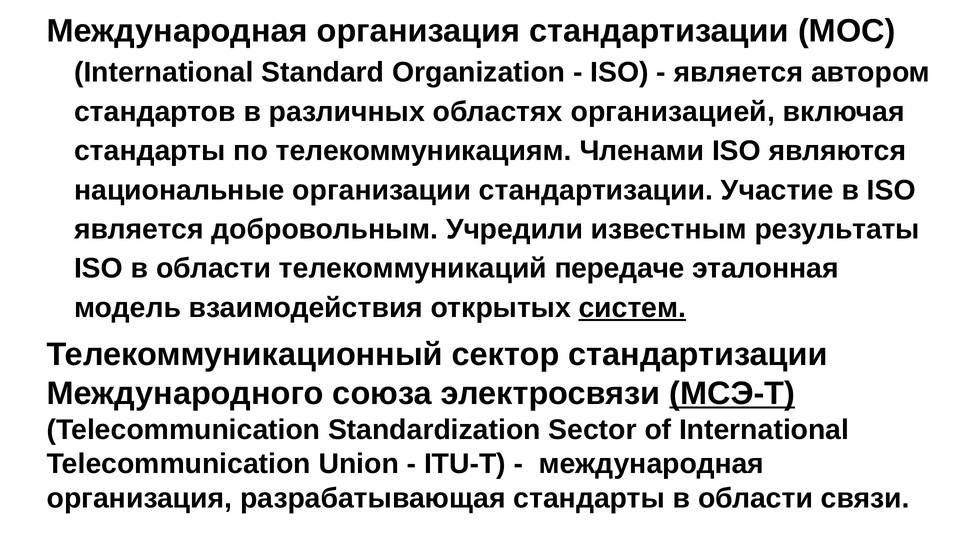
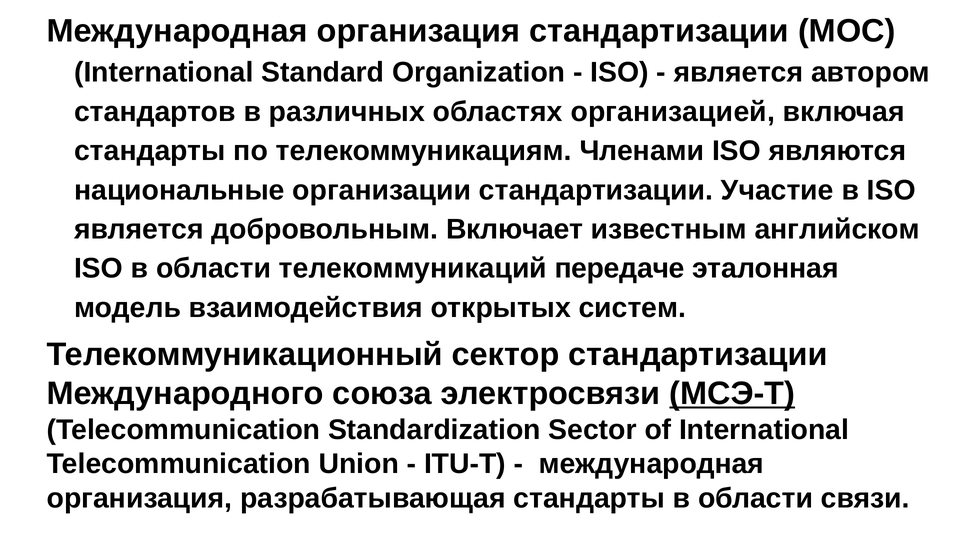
Учредили: Учредили -> Включает
результаты: результаты -> английском
систем underline: present -> none
